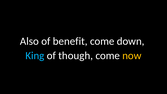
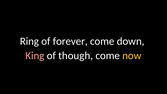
Also: Also -> Ring
benefit: benefit -> forever
King colour: light blue -> pink
